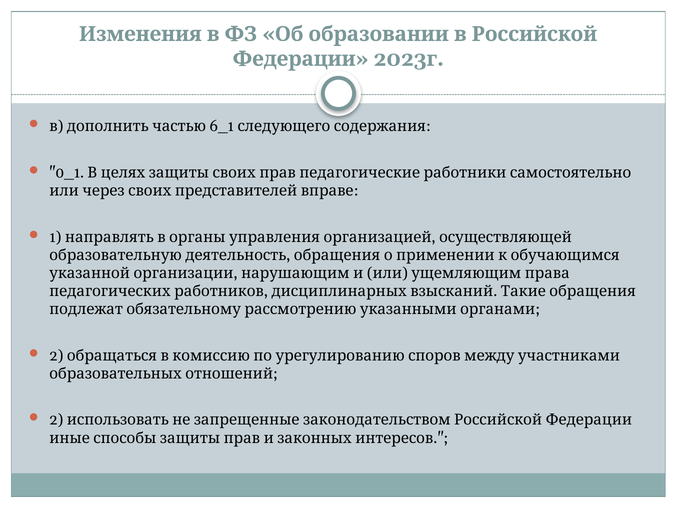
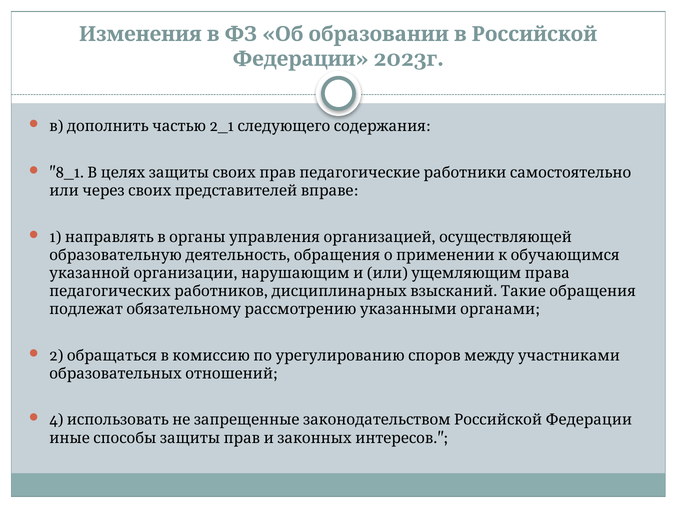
6_1: 6_1 -> 2_1
0_1: 0_1 -> 8_1
2 at (56, 420): 2 -> 4
